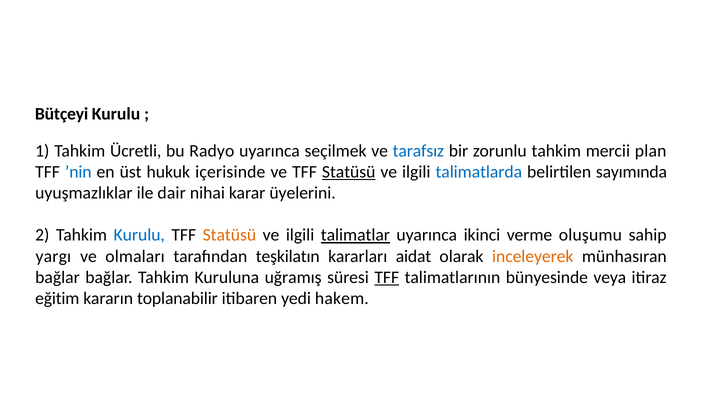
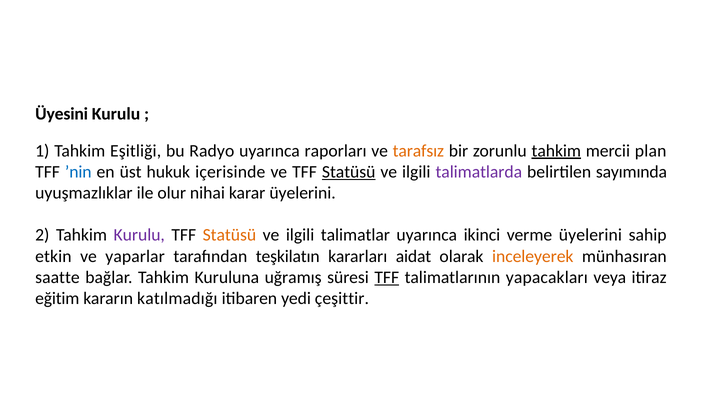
Bütçeyi: Bütçeyi -> Üyesini
Ücretli: Ücretli -> Eşitliği
seçilmek: seçilmek -> raporları
tarafsız colour: blue -> orange
tahkim at (556, 151) underline: none -> present
talimatlarda colour: blue -> purple
dair: dair -> olur
Kurulu at (139, 236) colour: blue -> purple
talimatlar underline: present -> none
verme oluşumu: oluşumu -> üyelerini
yargı: yargı -> etkin
olmaları: olmaları -> yaparlar
bağlar at (57, 278): bağlar -> saatte
bünyesinde: bünyesinde -> yapacakları
toplanabilir: toplanabilir -> katılmadığı
hakem: hakem -> çeşittir
